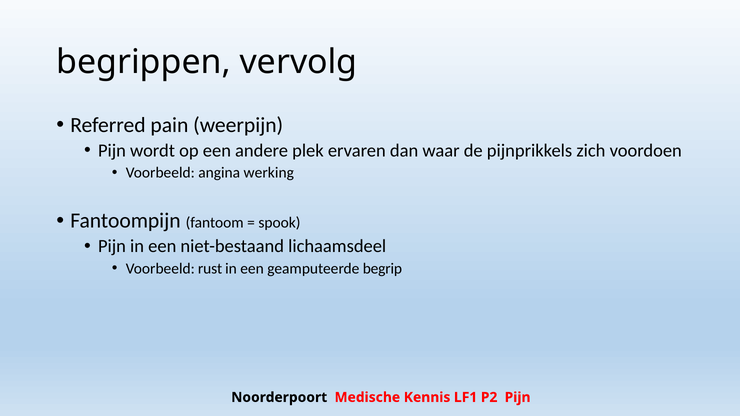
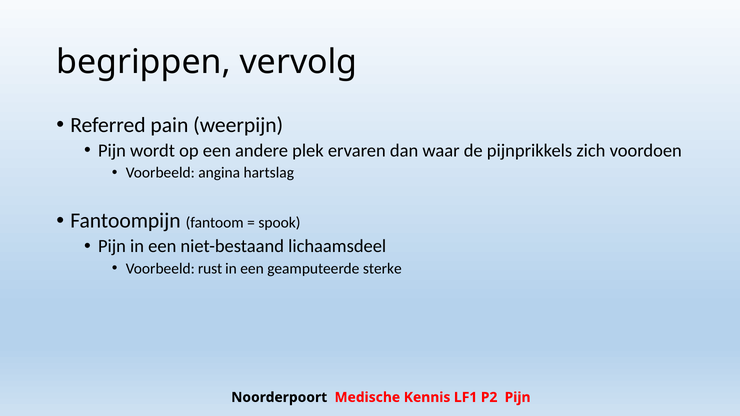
werking: werking -> hartslag
begrip: begrip -> sterke
